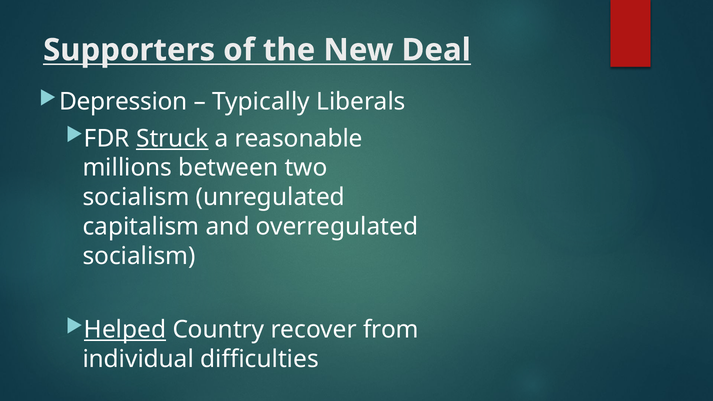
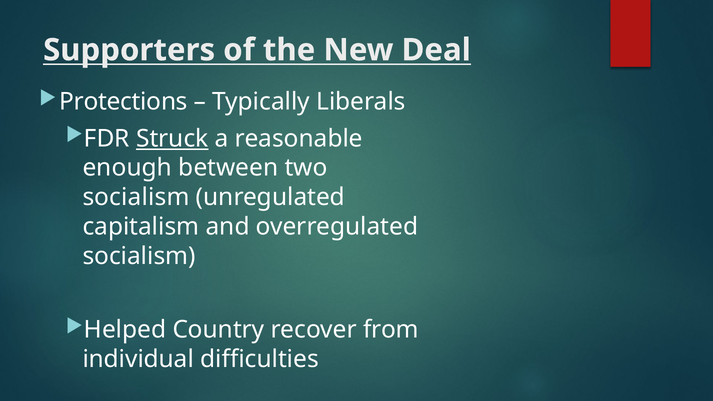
Depression: Depression -> Protections
millions: millions -> enough
Helped underline: present -> none
